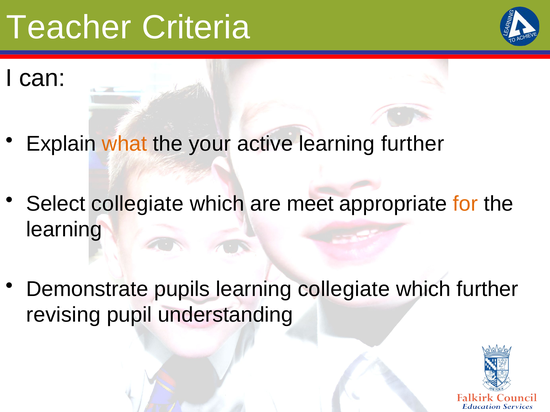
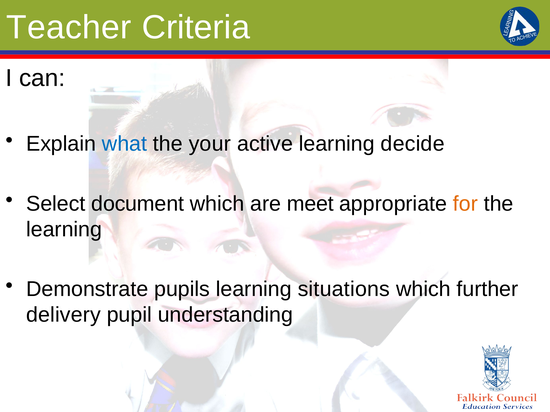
what colour: orange -> blue
learning further: further -> decide
Select collegiate: collegiate -> document
learning collegiate: collegiate -> situations
revising: revising -> delivery
